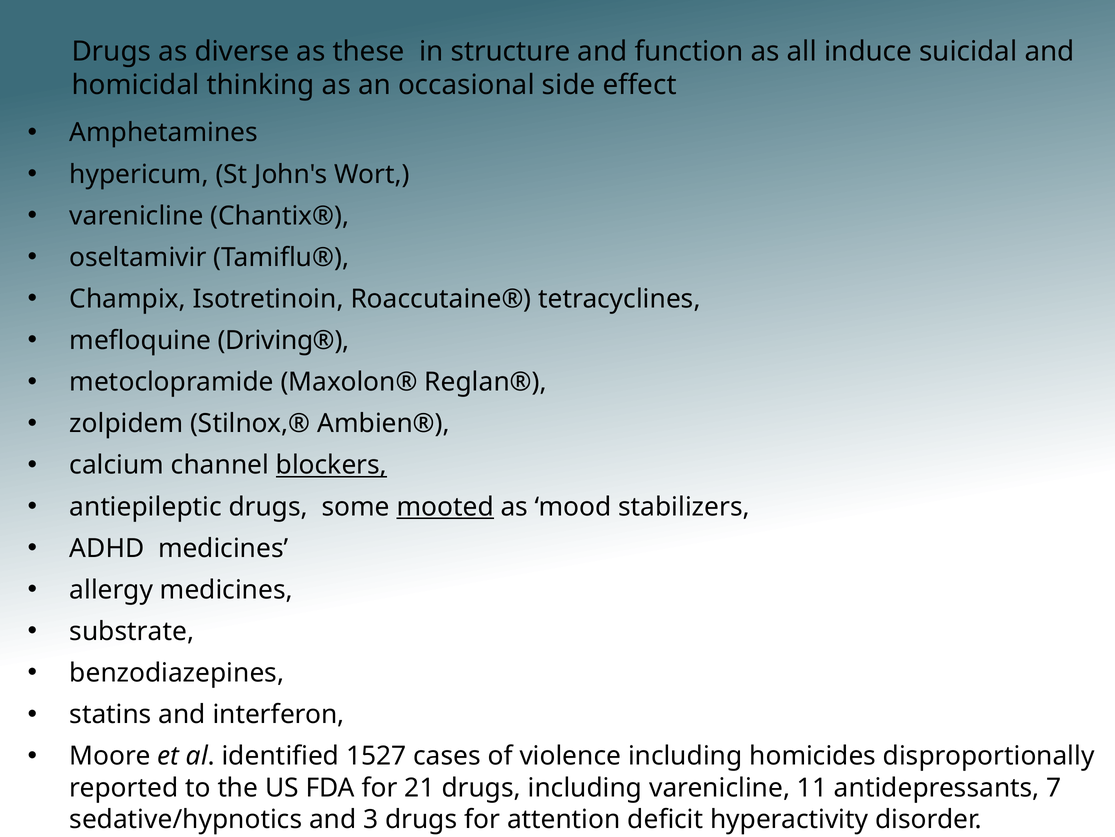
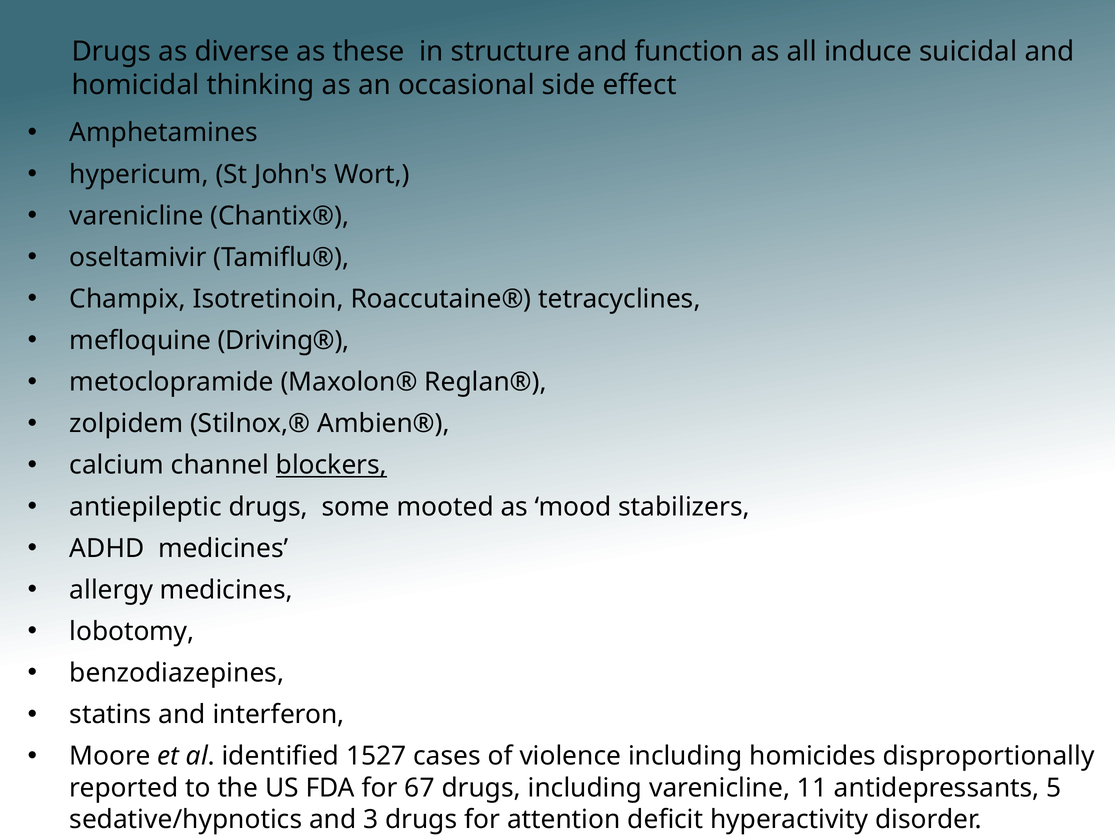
mooted underline: present -> none
substrate: substrate -> lobotomy
21: 21 -> 67
7: 7 -> 5
